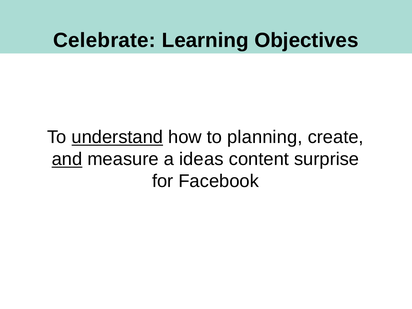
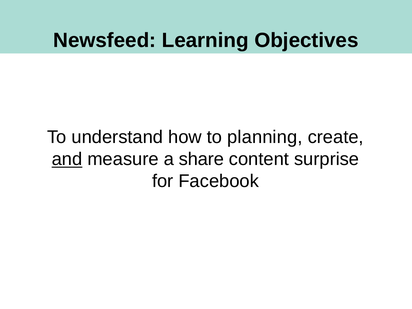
Celebrate: Celebrate -> Newsfeed
understand underline: present -> none
ideas: ideas -> share
